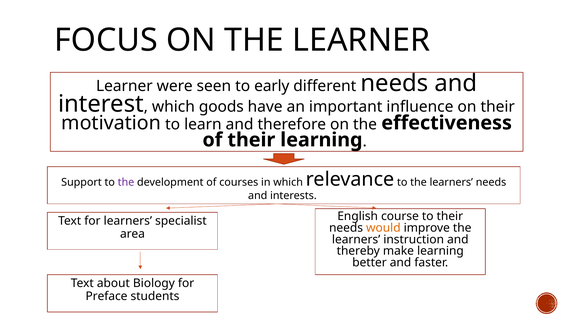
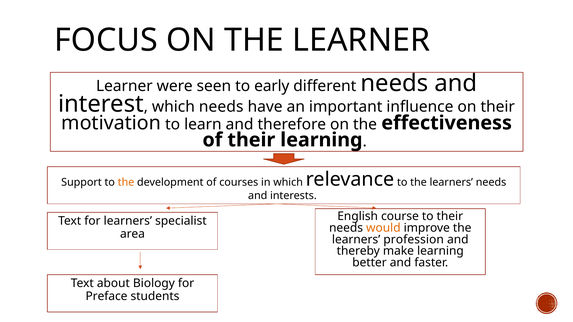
which goods: goods -> needs
the at (126, 182) colour: purple -> orange
instruction: instruction -> profession
